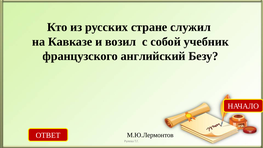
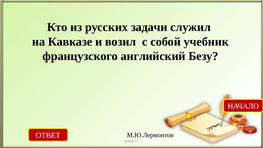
стране: стране -> задачи
